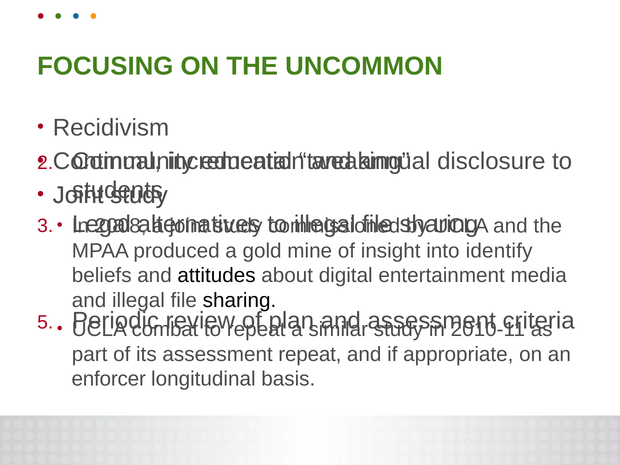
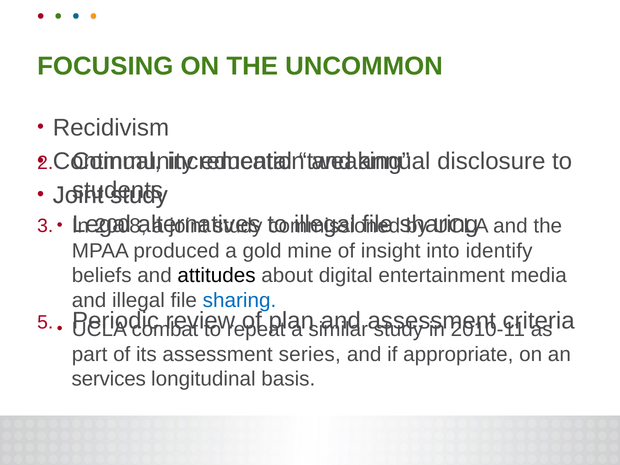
sharing at (239, 300) colour: black -> blue
assessment repeat: repeat -> series
enforcer: enforcer -> services
